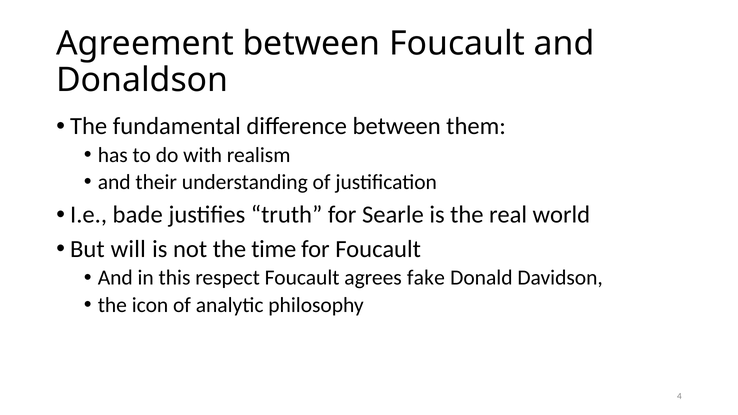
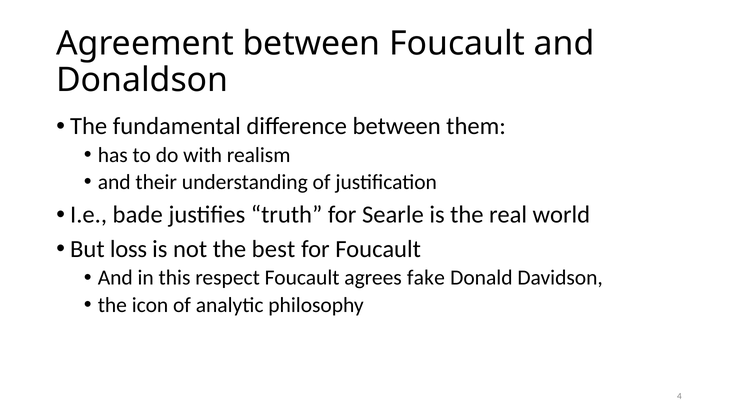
will: will -> loss
time: time -> best
